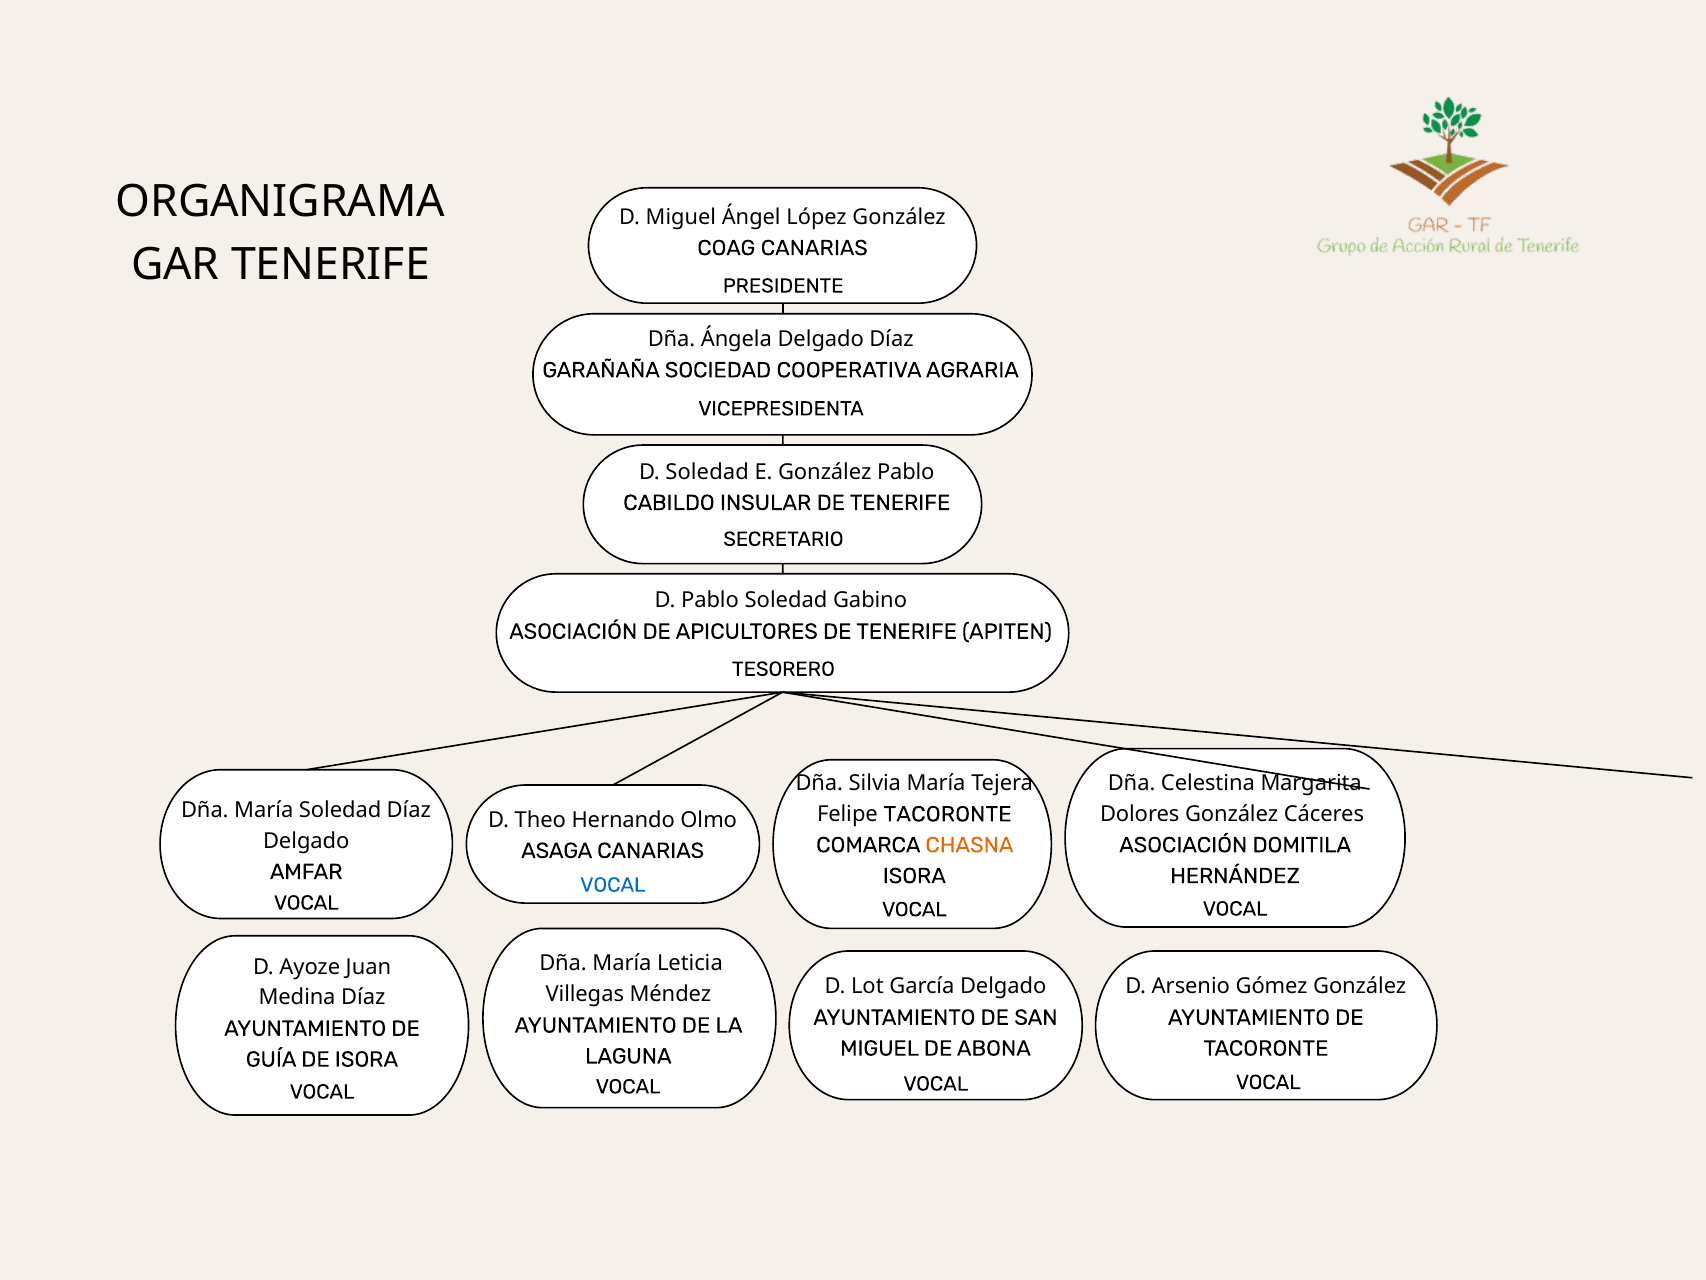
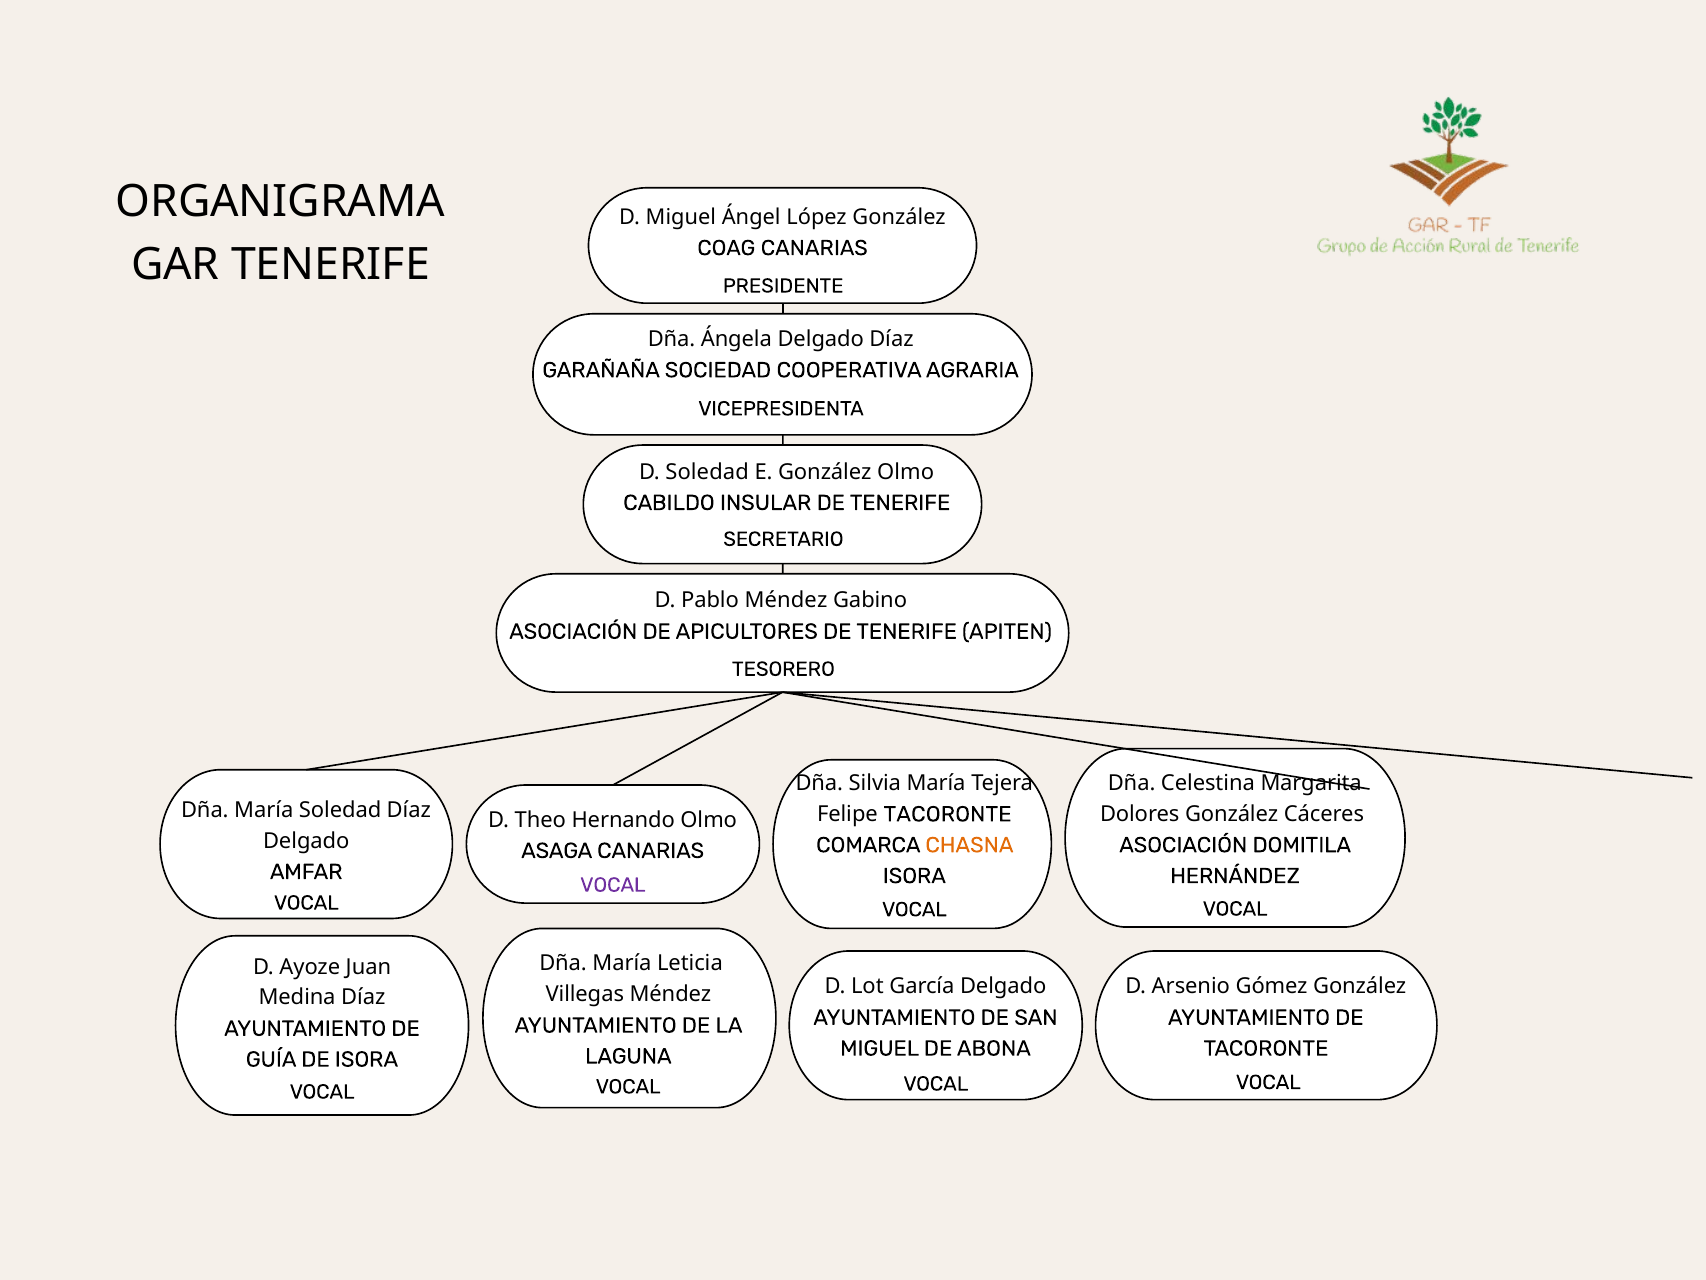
González Pablo: Pablo -> Olmo
Pablo Soledad: Soledad -> Méndez
VOCAL at (613, 885) colour: blue -> purple
